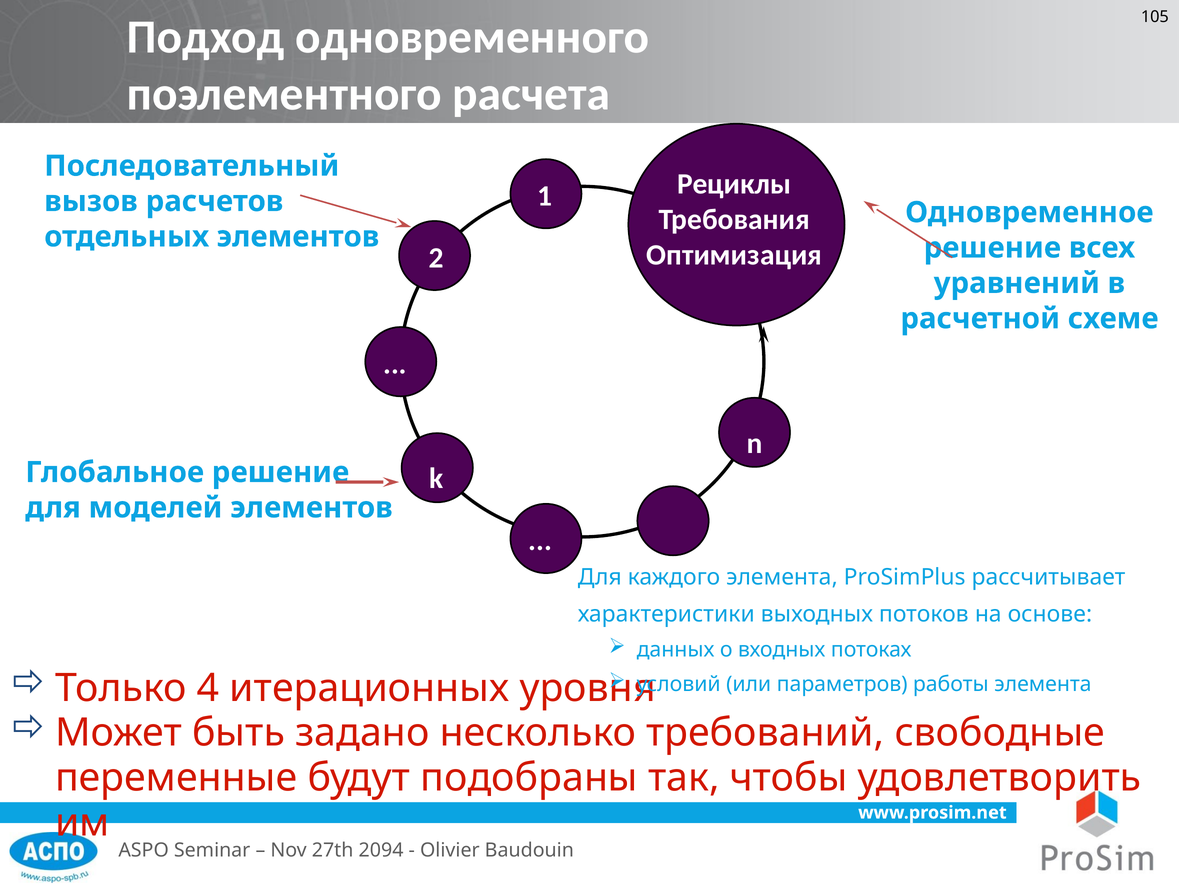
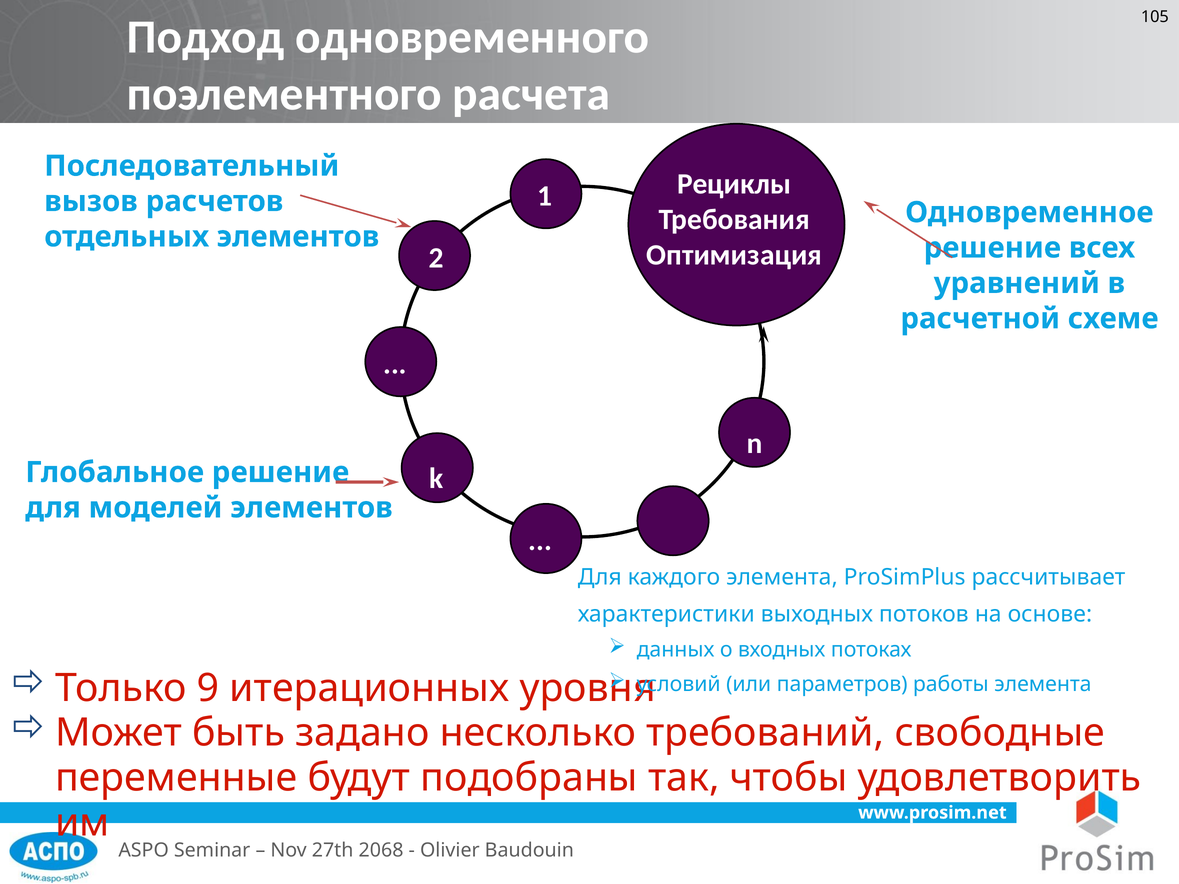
4: 4 -> 9
2094: 2094 -> 2068
